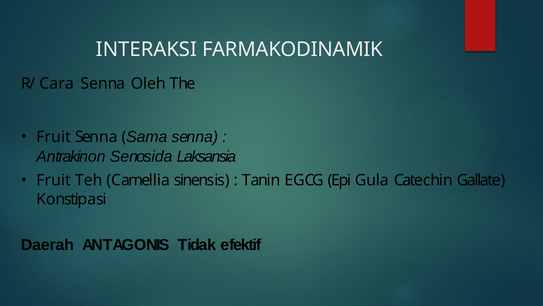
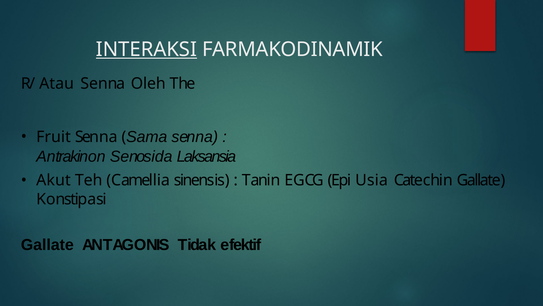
INTERAKSI underline: none -> present
Cara: Cara -> Atau
Fruit at (54, 180): Fruit -> Akut
Gula: Gula -> Usia
Daerah at (47, 245): Daerah -> Gallate
